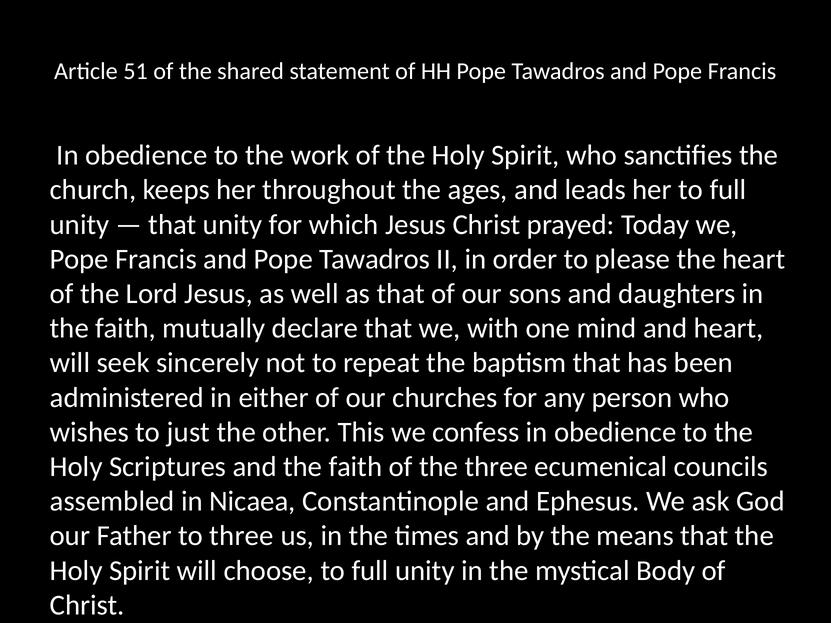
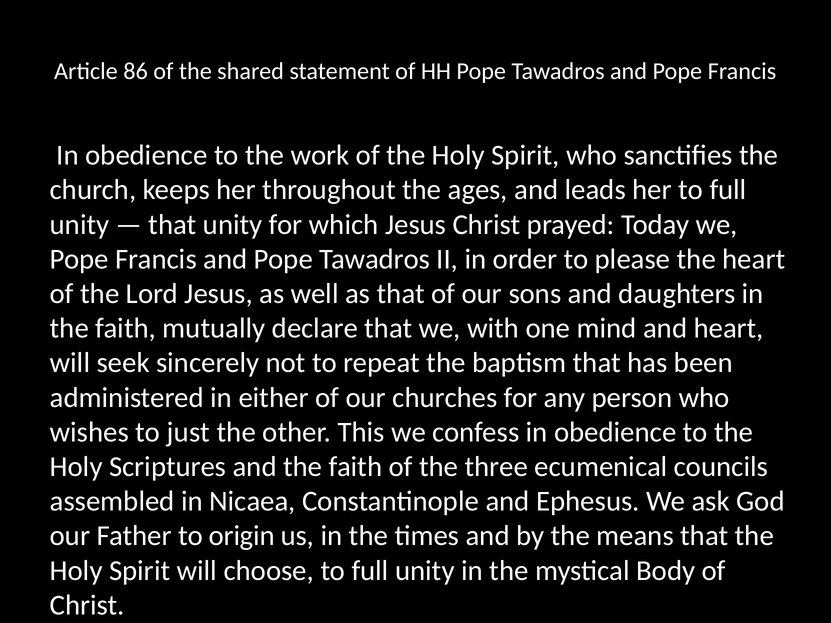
51: 51 -> 86
to three: three -> origin
